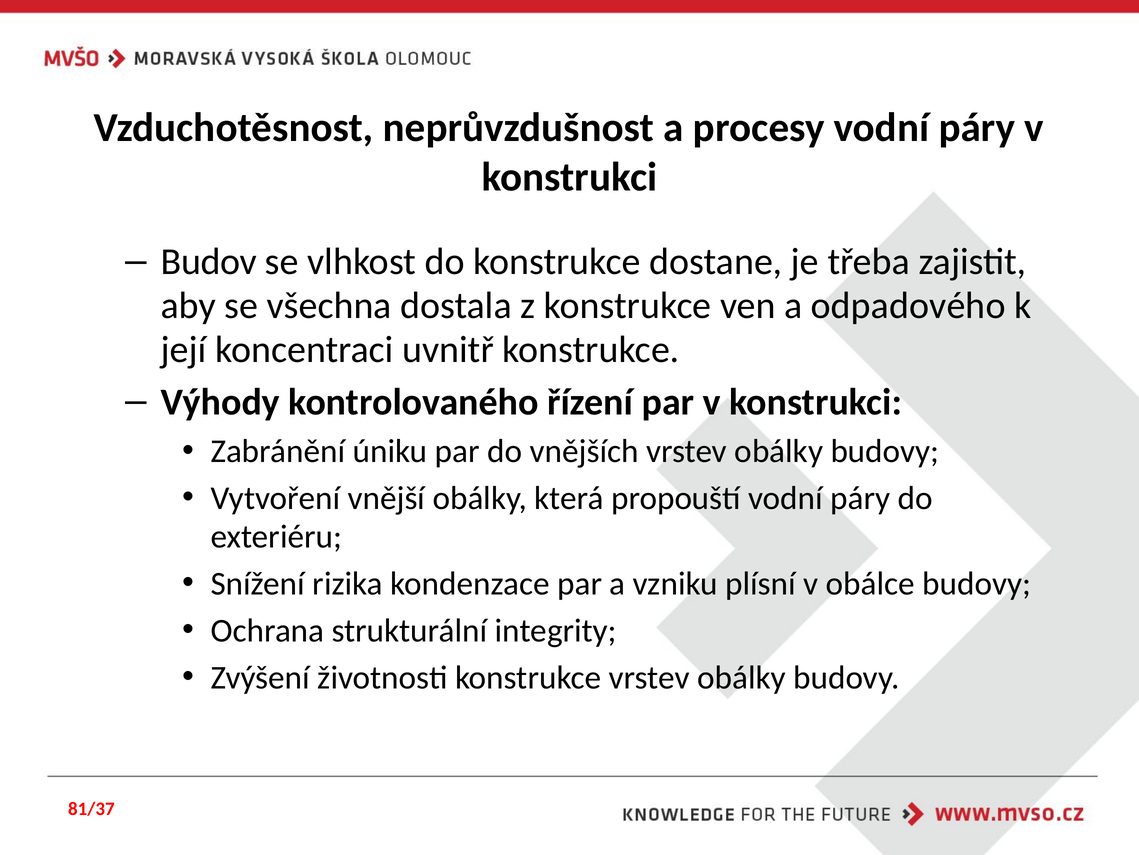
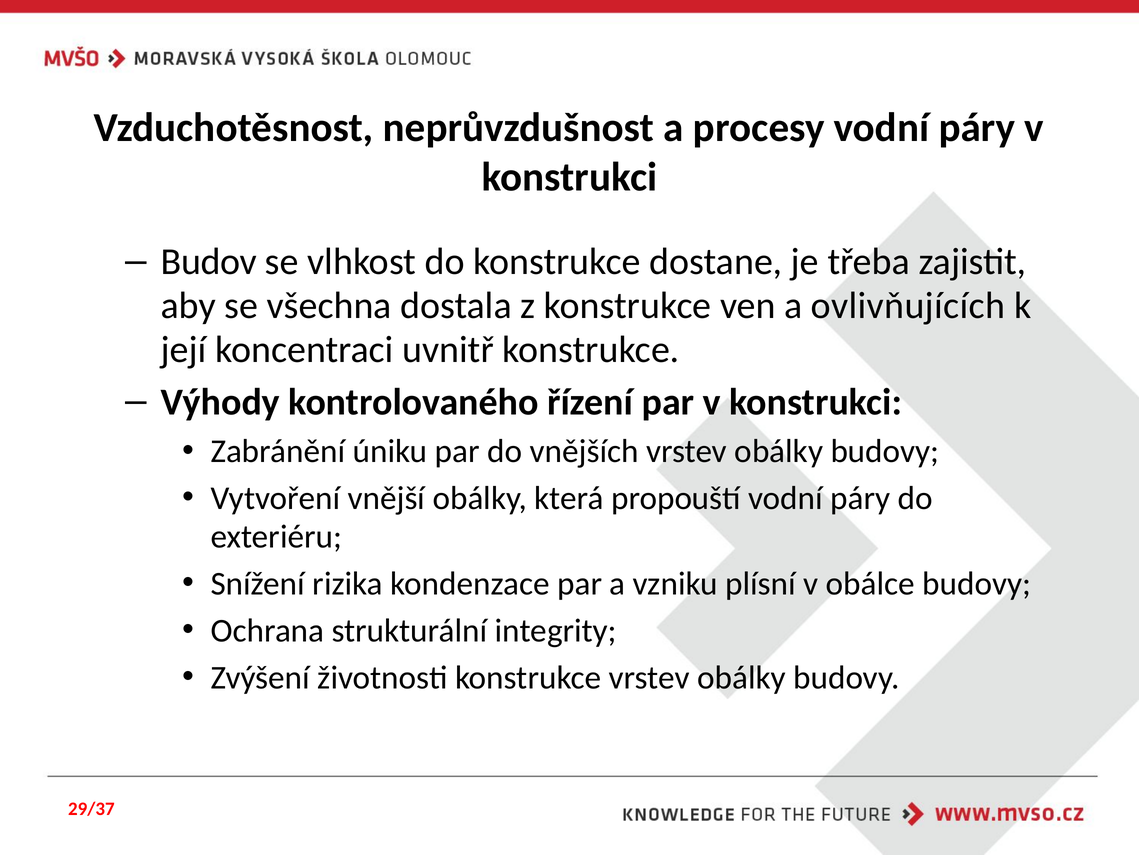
odpadového: odpadového -> ovlivňujících
81/37: 81/37 -> 29/37
